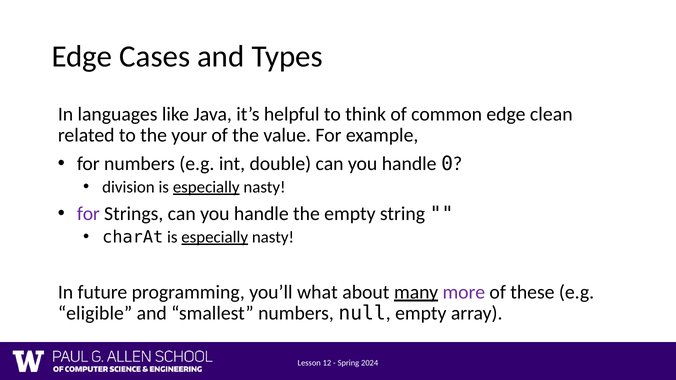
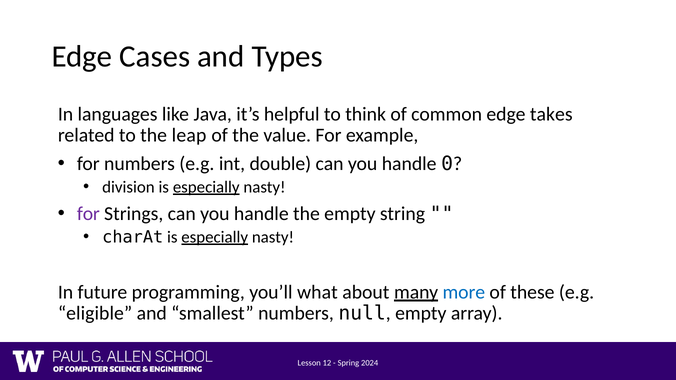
clean: clean -> takes
your: your -> leap
more colour: purple -> blue
